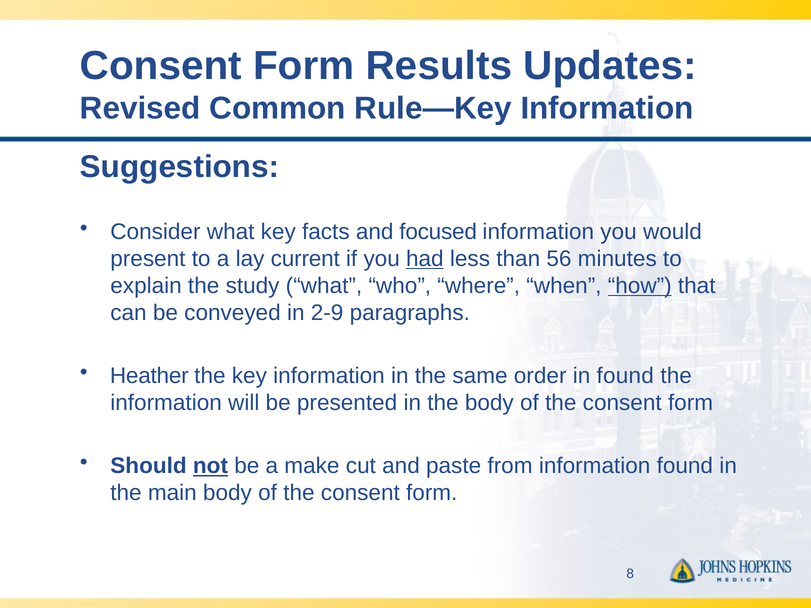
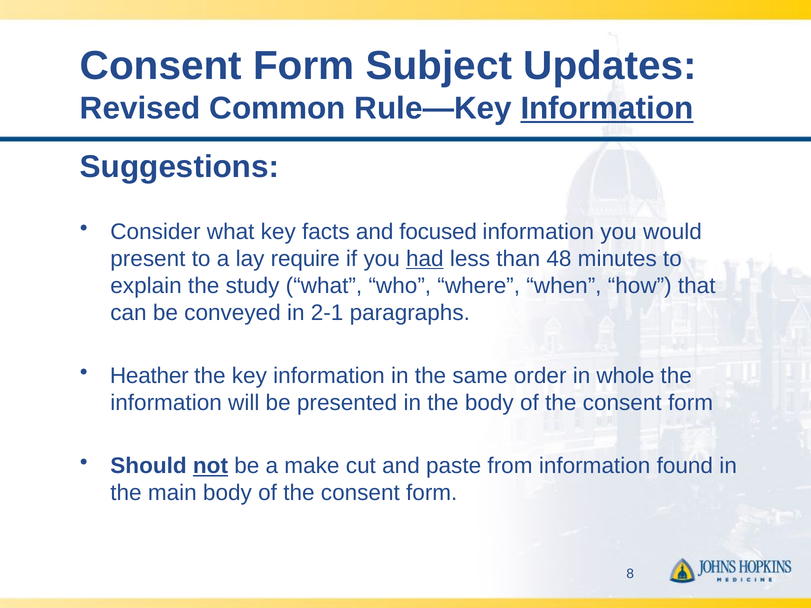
Results: Results -> Subject
Information at (607, 108) underline: none -> present
current: current -> require
56: 56 -> 48
how underline: present -> none
2-9: 2-9 -> 2-1
in found: found -> whole
